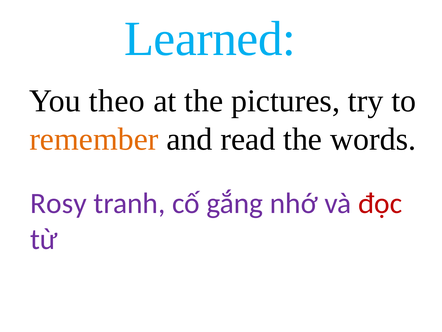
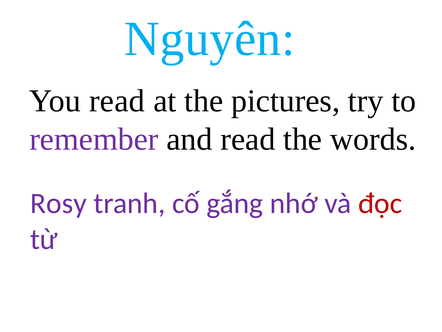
Learned: Learned -> Nguyên
You theo: theo -> read
remember colour: orange -> purple
